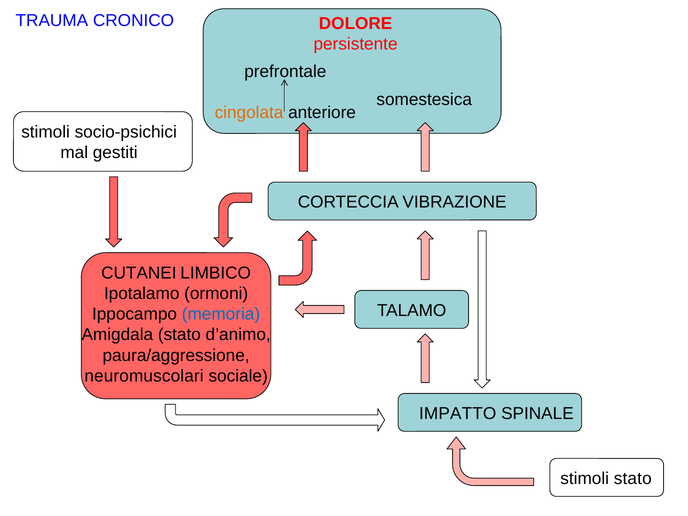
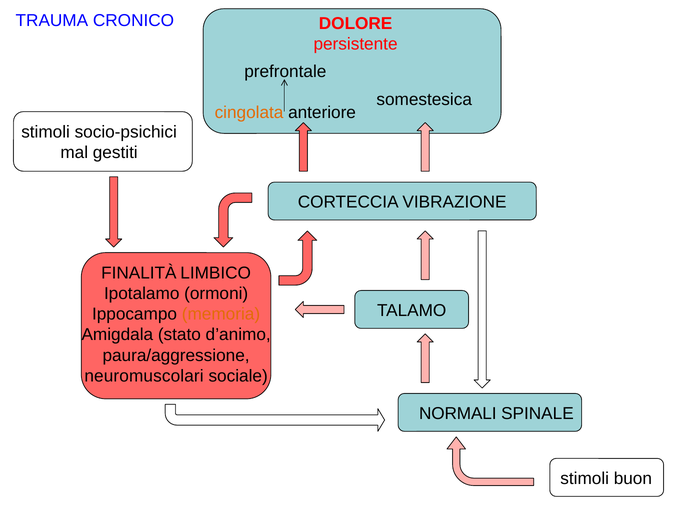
CUTANEI: CUTANEI -> FINALITÀ
memoria colour: blue -> orange
IMPATTO: IMPATTO -> NORMALI
stimoli stato: stato -> buon
